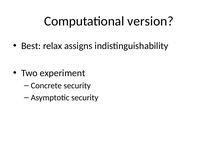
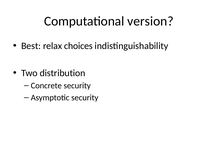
assigns: assigns -> choices
experiment: experiment -> distribution
